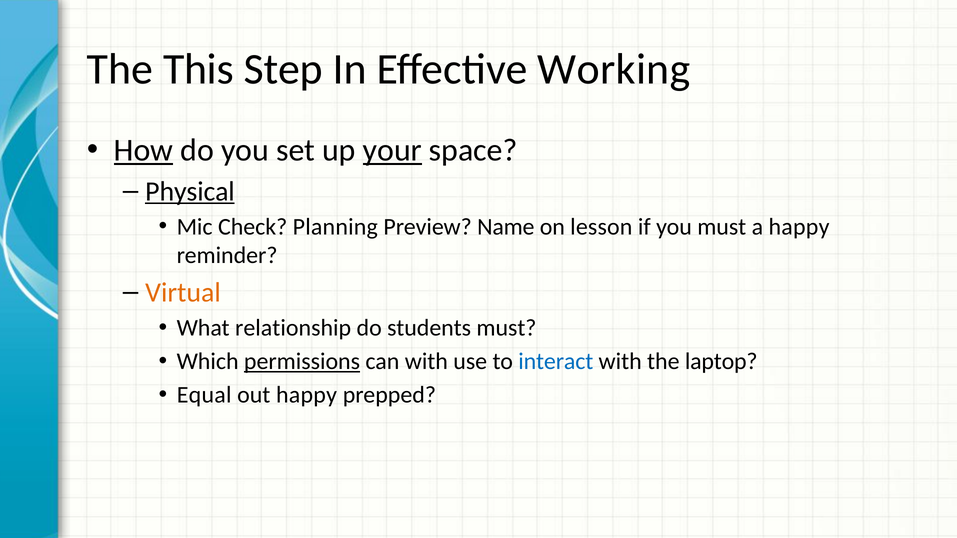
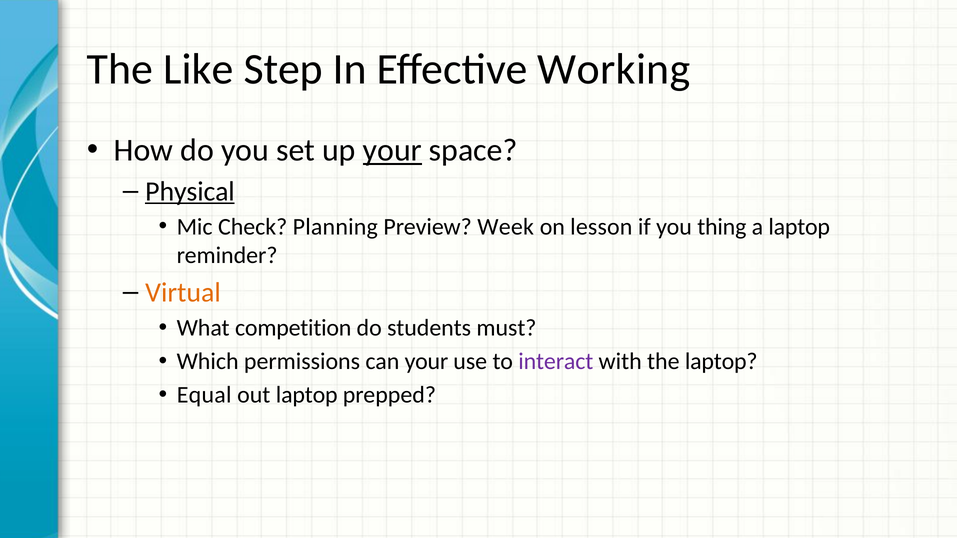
This: This -> Like
How underline: present -> none
Name: Name -> Week
you must: must -> thing
a happy: happy -> laptop
relationship: relationship -> competition
permissions underline: present -> none
can with: with -> your
interact colour: blue -> purple
out happy: happy -> laptop
